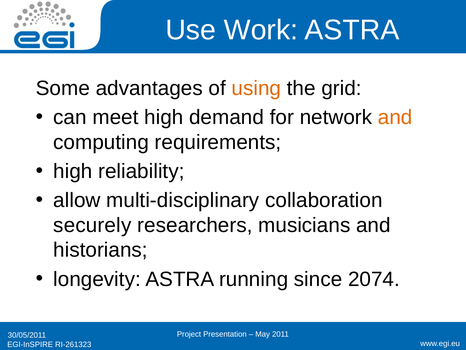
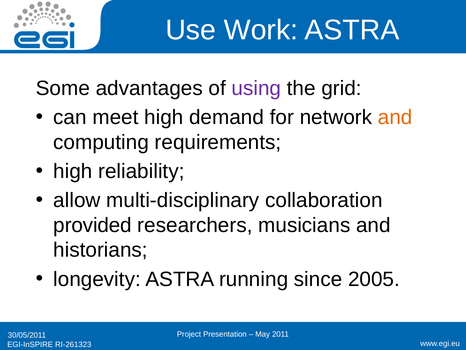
using colour: orange -> purple
securely: securely -> provided
2074: 2074 -> 2005
